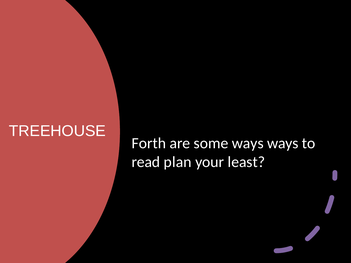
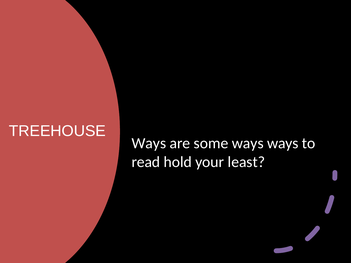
Forth at (149, 143): Forth -> Ways
plan: plan -> hold
